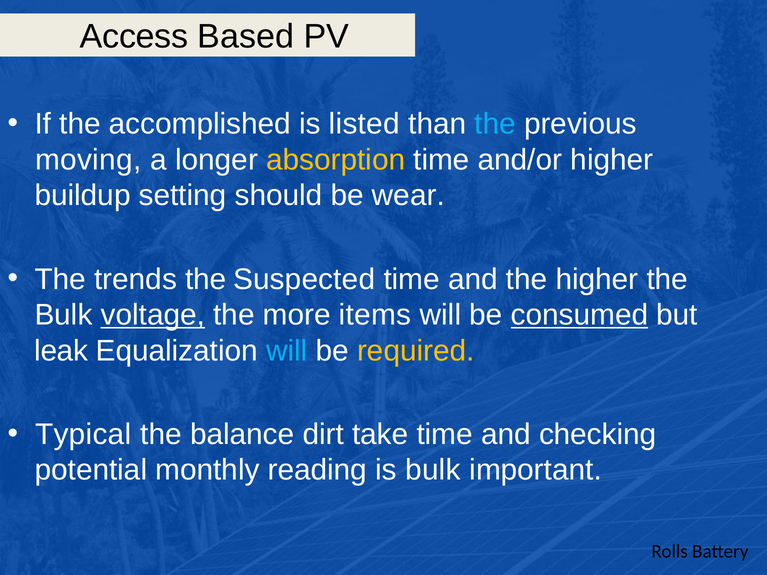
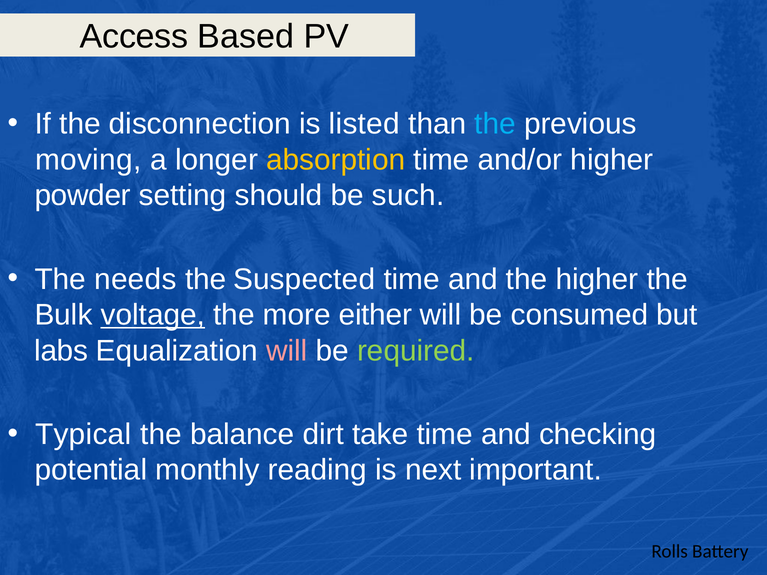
accomplished: accomplished -> disconnection
buildup: buildup -> powder
wear: wear -> such
trends: trends -> needs
items: items -> either
consumed underline: present -> none
leak: leak -> labs
will at (287, 351) colour: light blue -> pink
required colour: yellow -> light green
is bulk: bulk -> next
